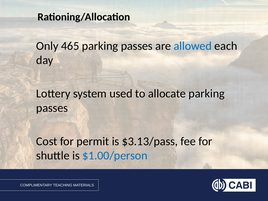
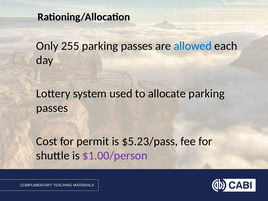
465: 465 -> 255
$3.13/pass: $3.13/pass -> $5.23/pass
$1.00/person colour: blue -> purple
